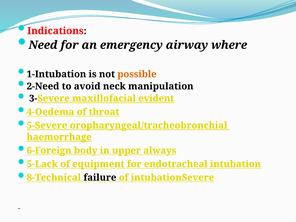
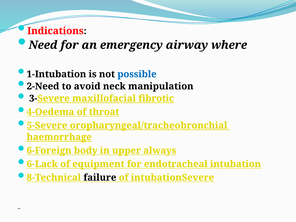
possible colour: orange -> blue
evident: evident -> fibrotic
5-Lack: 5-Lack -> 6-Lack
